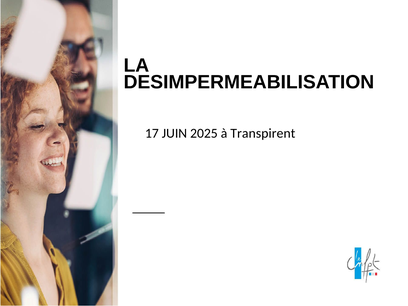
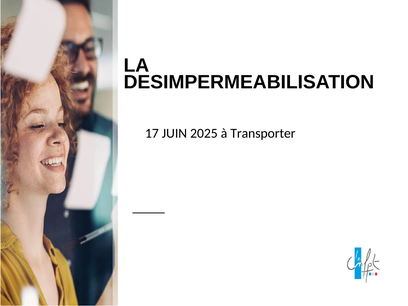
Transpirent: Transpirent -> Transporter
